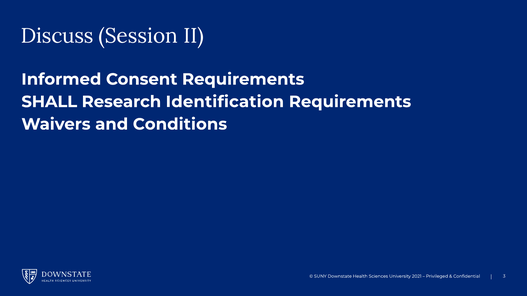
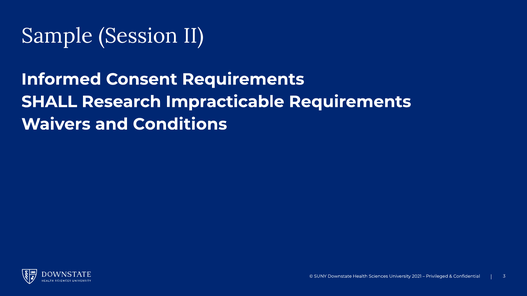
Discuss: Discuss -> Sample
Identification: Identification -> Impracticable
